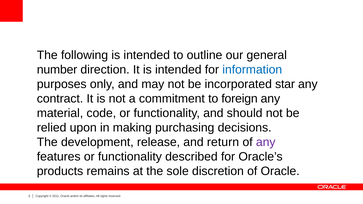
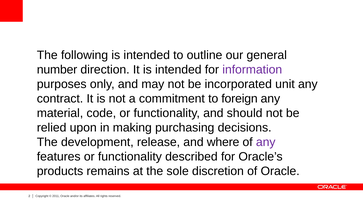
information colour: blue -> purple
star: star -> unit
return: return -> where
